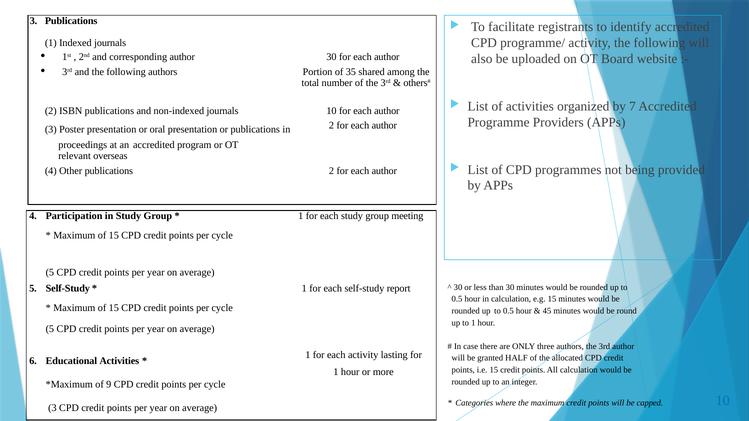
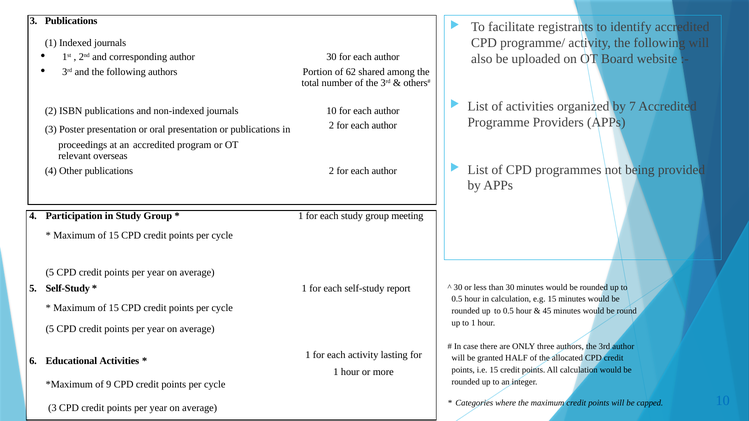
35: 35 -> 62
